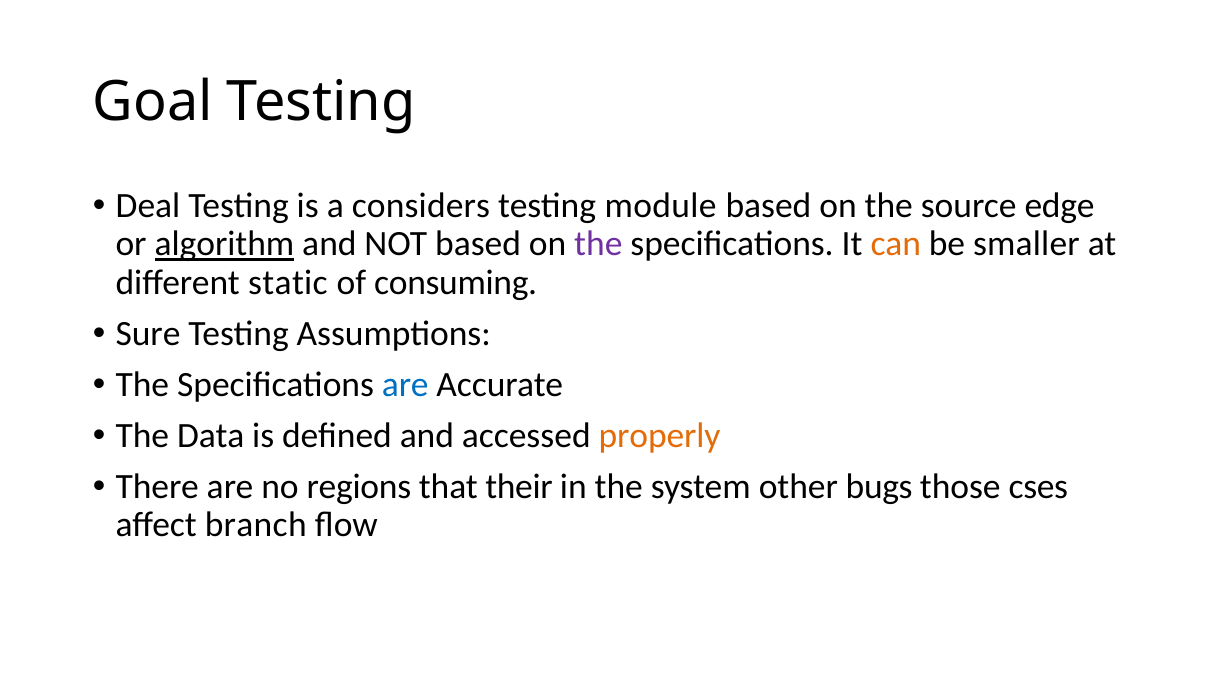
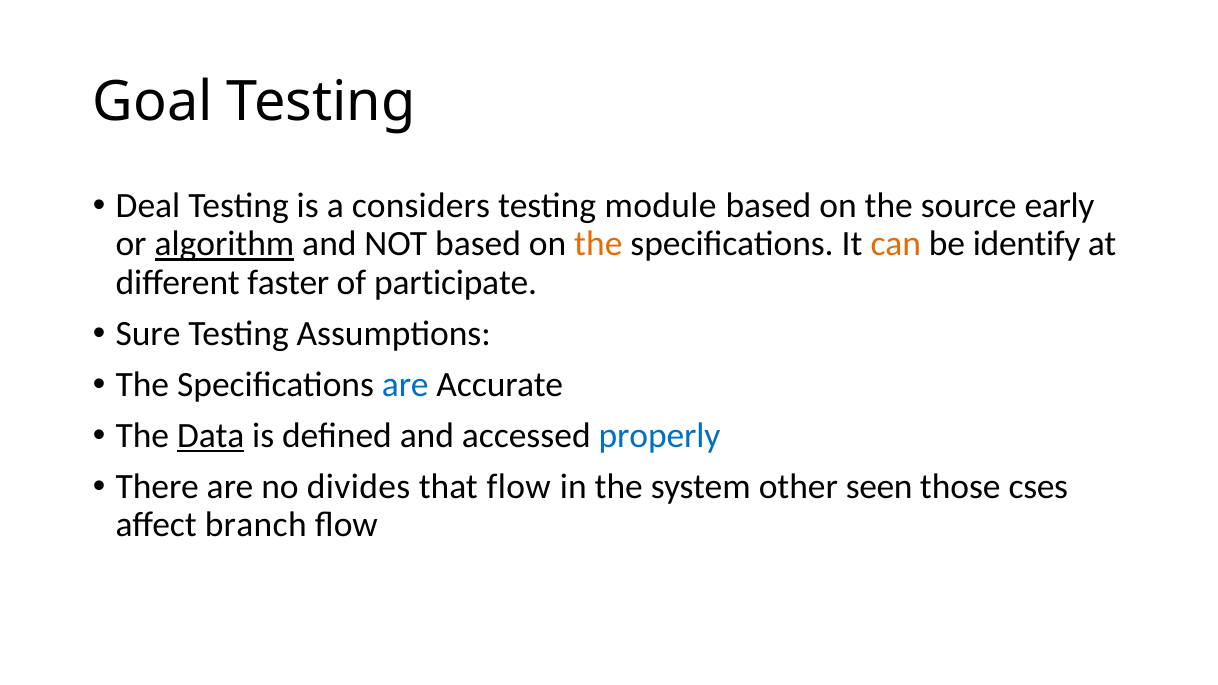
edge: edge -> early
the at (598, 244) colour: purple -> orange
smaller: smaller -> identify
static: static -> faster
consuming: consuming -> participate
Data underline: none -> present
properly colour: orange -> blue
regions: regions -> divides
that their: their -> flow
bugs: bugs -> seen
